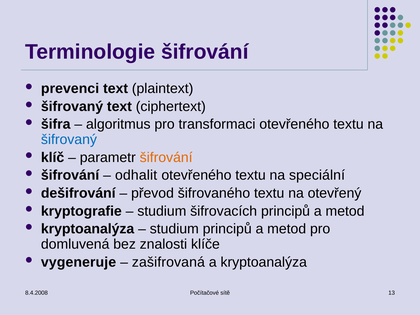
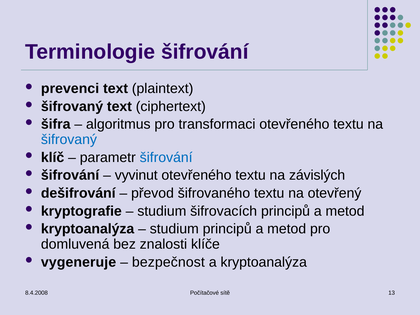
šifrování at (166, 157) colour: orange -> blue
odhalit: odhalit -> vyvinut
speciální: speciální -> závislých
zašifrovaná: zašifrovaná -> bezpečnost
